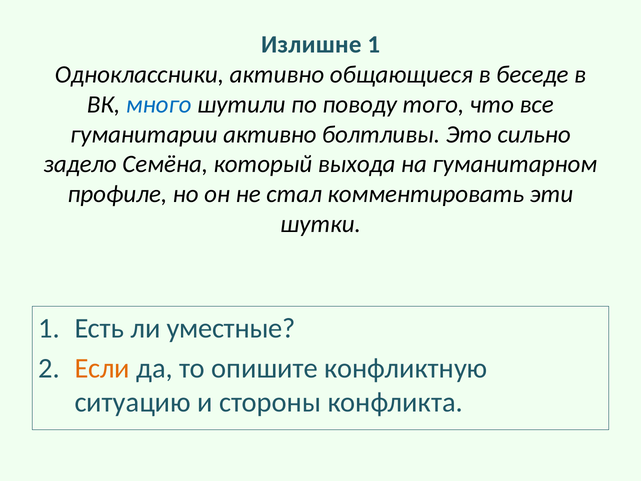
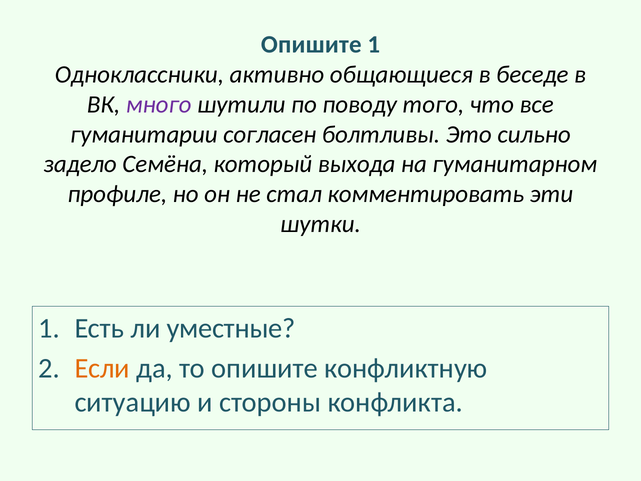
Излишне at (311, 44): Излишне -> Опишите
много colour: blue -> purple
гуманитарии активно: активно -> согласен
